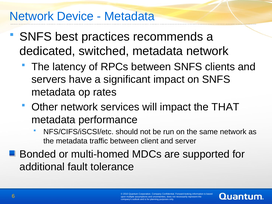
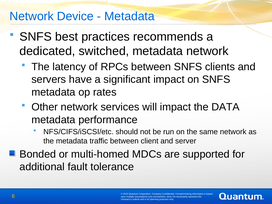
THAT: THAT -> DATA
